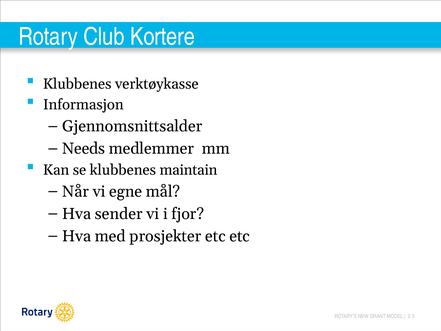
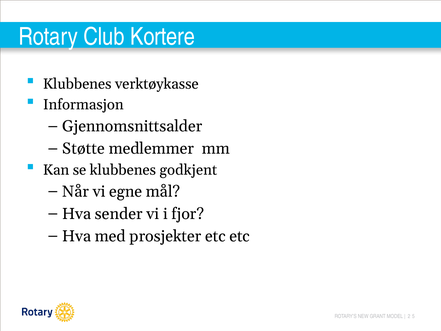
Needs: Needs -> Støtte
maintain: maintain -> godkjent
